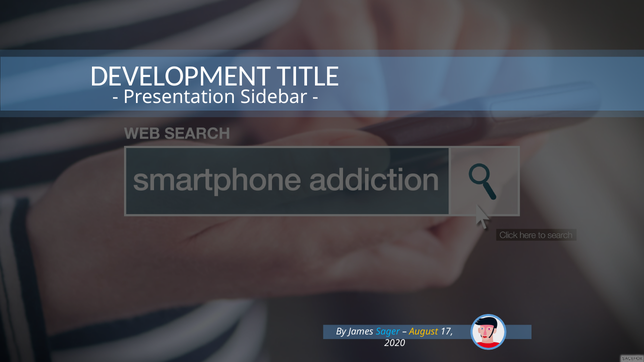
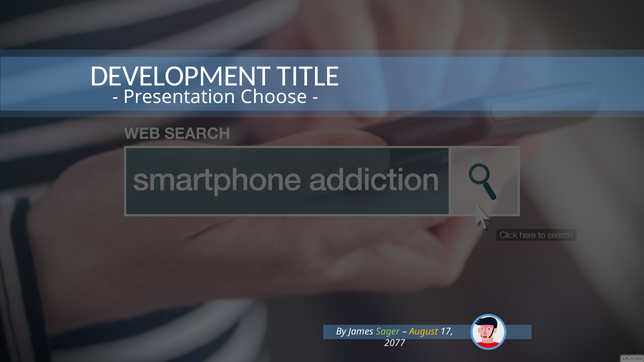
Sidebar: Sidebar -> Choose
Sager colour: light blue -> light green
2020: 2020 -> 2077
